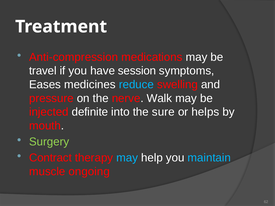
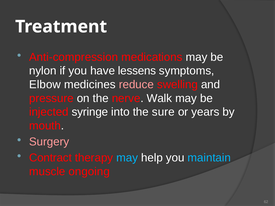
travel: travel -> nylon
session: session -> lessens
Eases: Eases -> Elbow
reduce colour: light blue -> pink
definite: definite -> syringe
helps: helps -> years
Surgery colour: light green -> pink
